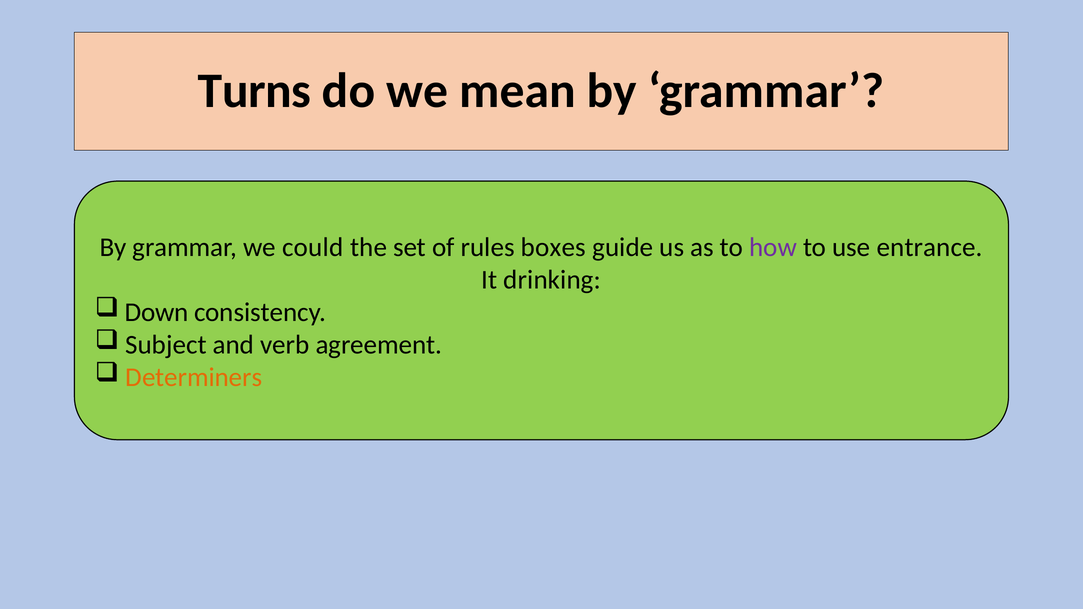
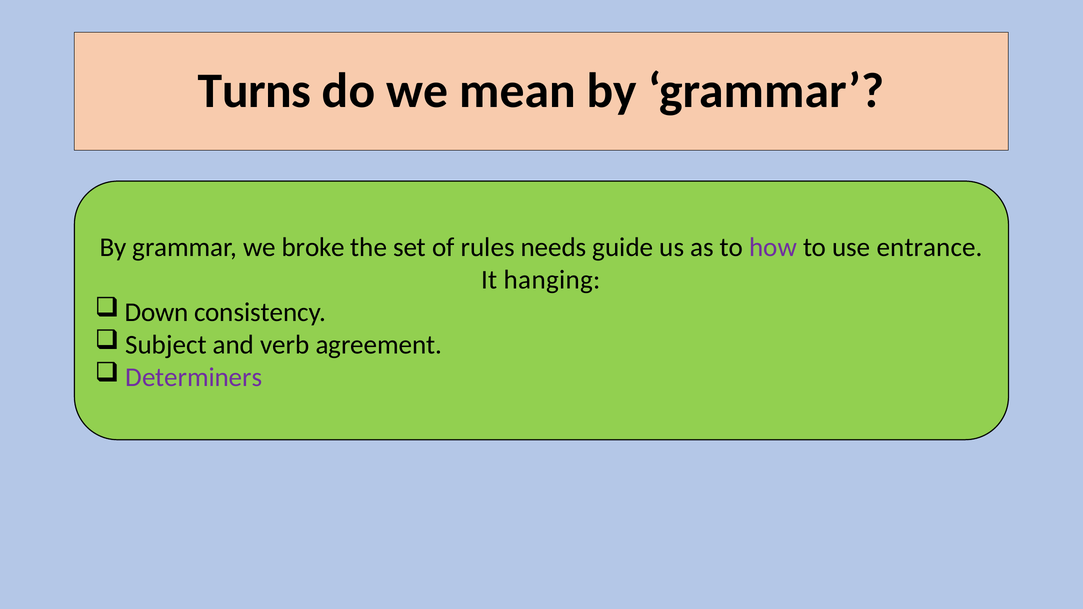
could: could -> broke
boxes: boxes -> needs
drinking: drinking -> hanging
Determiners colour: orange -> purple
